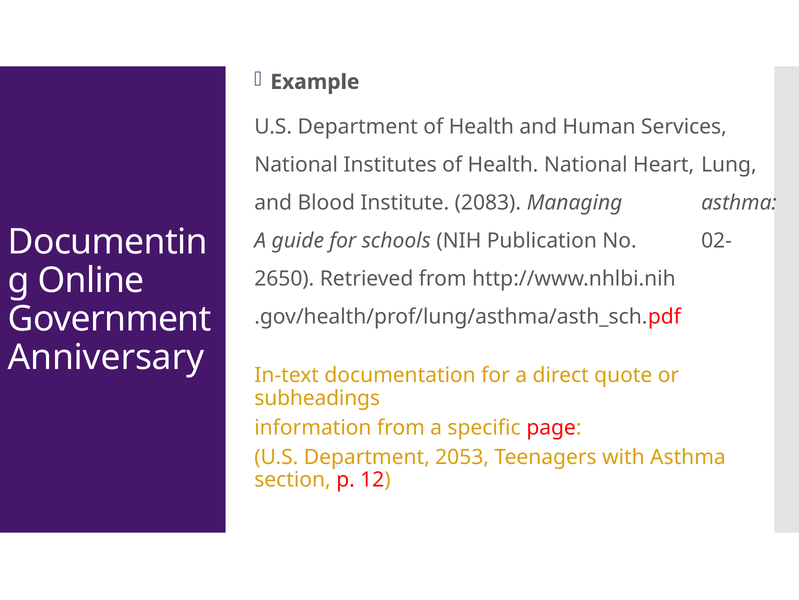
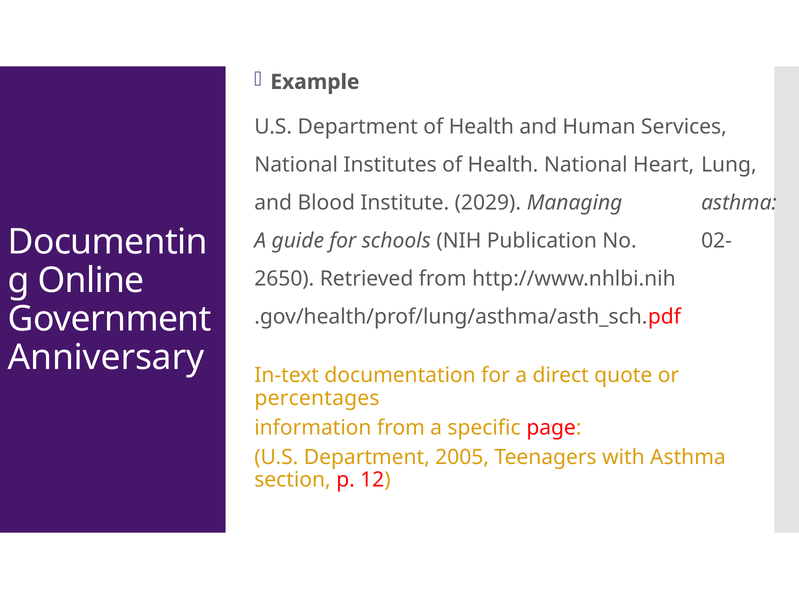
2083: 2083 -> 2029
subheadings: subheadings -> percentages
2053: 2053 -> 2005
